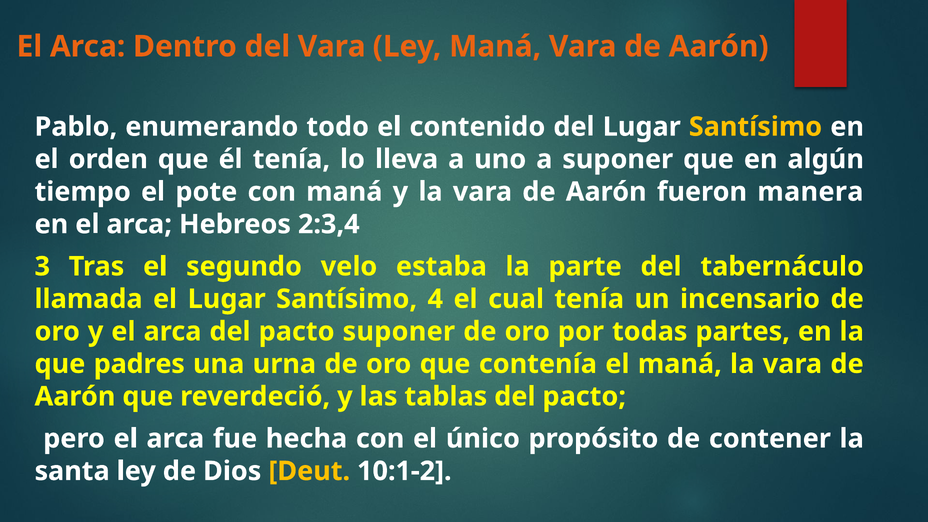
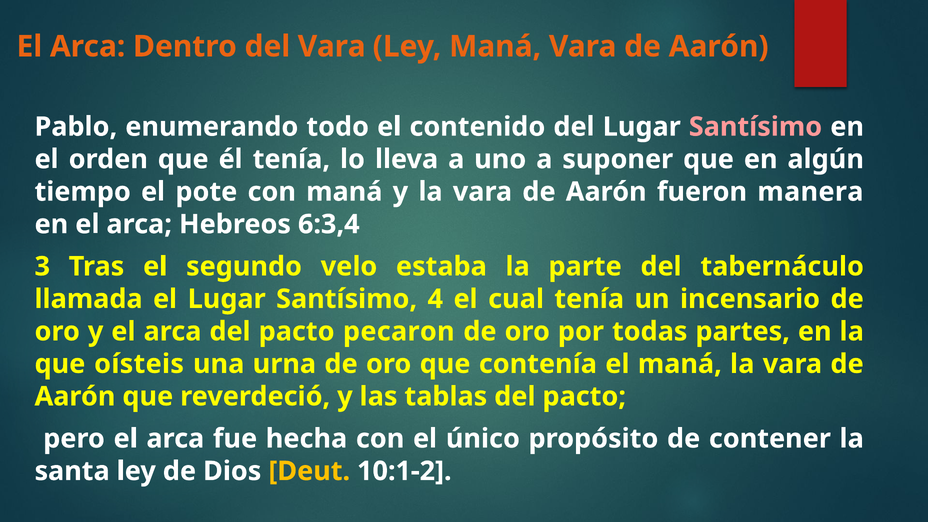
Santísimo at (755, 127) colour: yellow -> pink
2:3,4: 2:3,4 -> 6:3,4
pacto suponer: suponer -> pecaron
padres: padres -> oísteis
